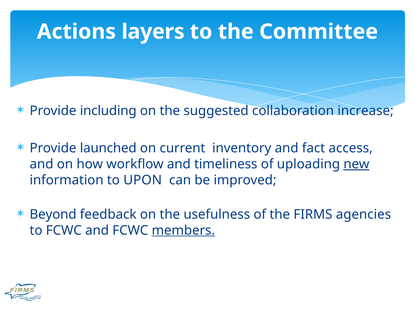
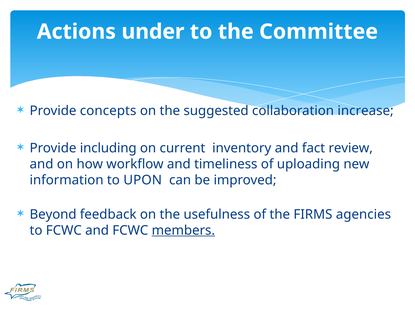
layers: layers -> under
including: including -> concepts
launched: launched -> including
access: access -> review
new underline: present -> none
